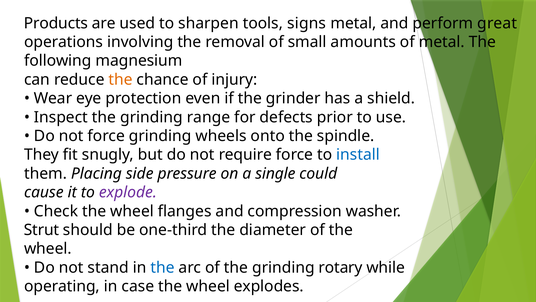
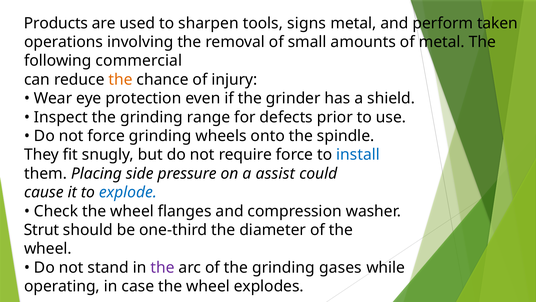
great: great -> taken
magnesium: magnesium -> commercial
single: single -> assist
explode colour: purple -> blue
the at (163, 267) colour: blue -> purple
rotary: rotary -> gases
